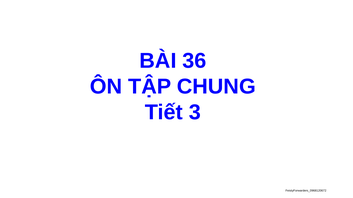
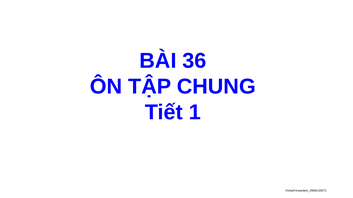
3: 3 -> 1
